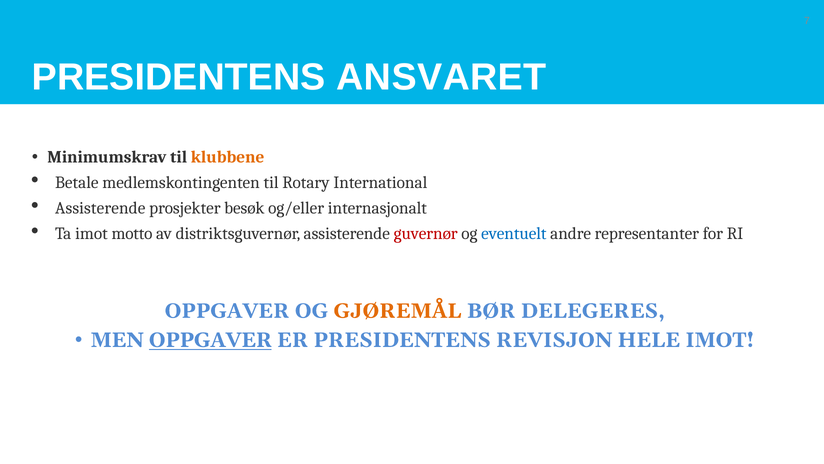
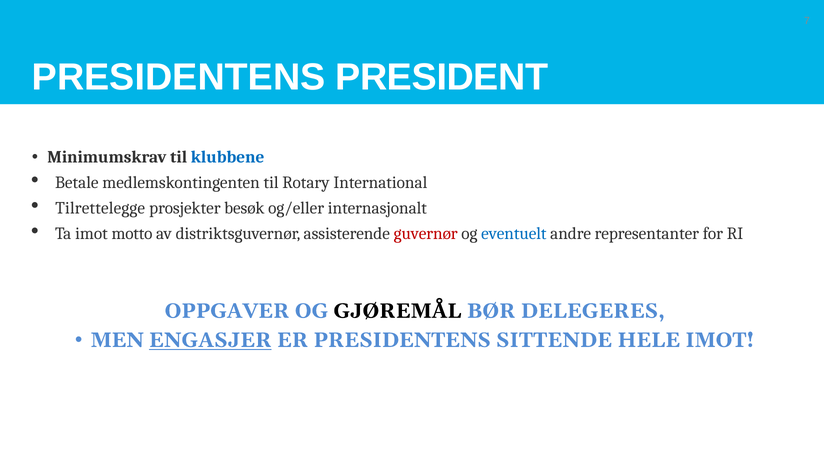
ANSVARET: ANSVARET -> PRESIDENT
klubbene colour: orange -> blue
Assisterende at (100, 208): Assisterende -> Tilrettelegge
GJØREMÅL colour: orange -> black
MEN OPPGAVER: OPPGAVER -> ENGASJER
REVISJON: REVISJON -> SITTENDE
